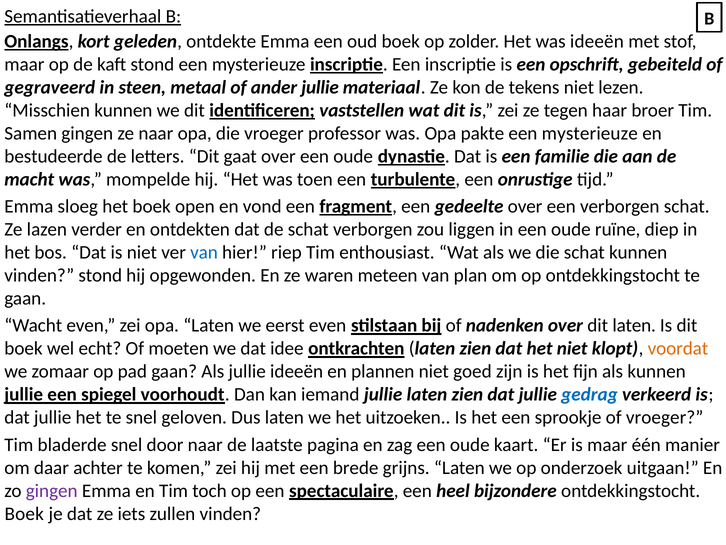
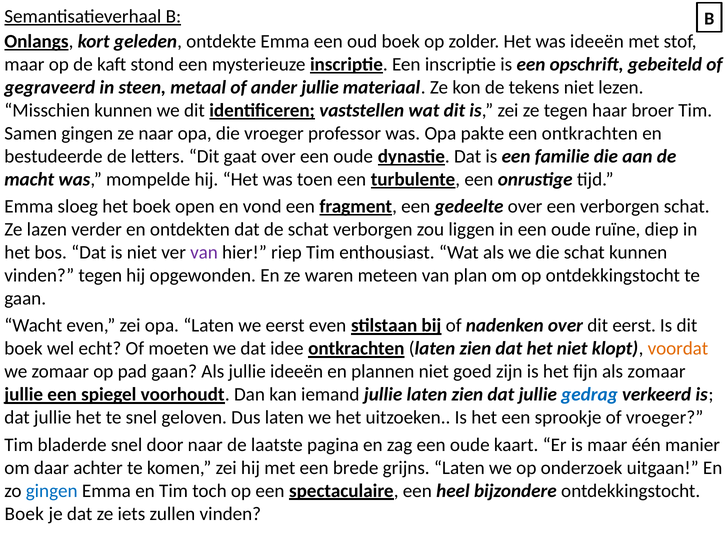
pakte een mysterieuze: mysterieuze -> ontkrachten
van at (204, 252) colour: blue -> purple
vinden stond: stond -> tegen
dit laten: laten -> eerst
als kunnen: kunnen -> zomaar
gingen at (52, 490) colour: purple -> blue
